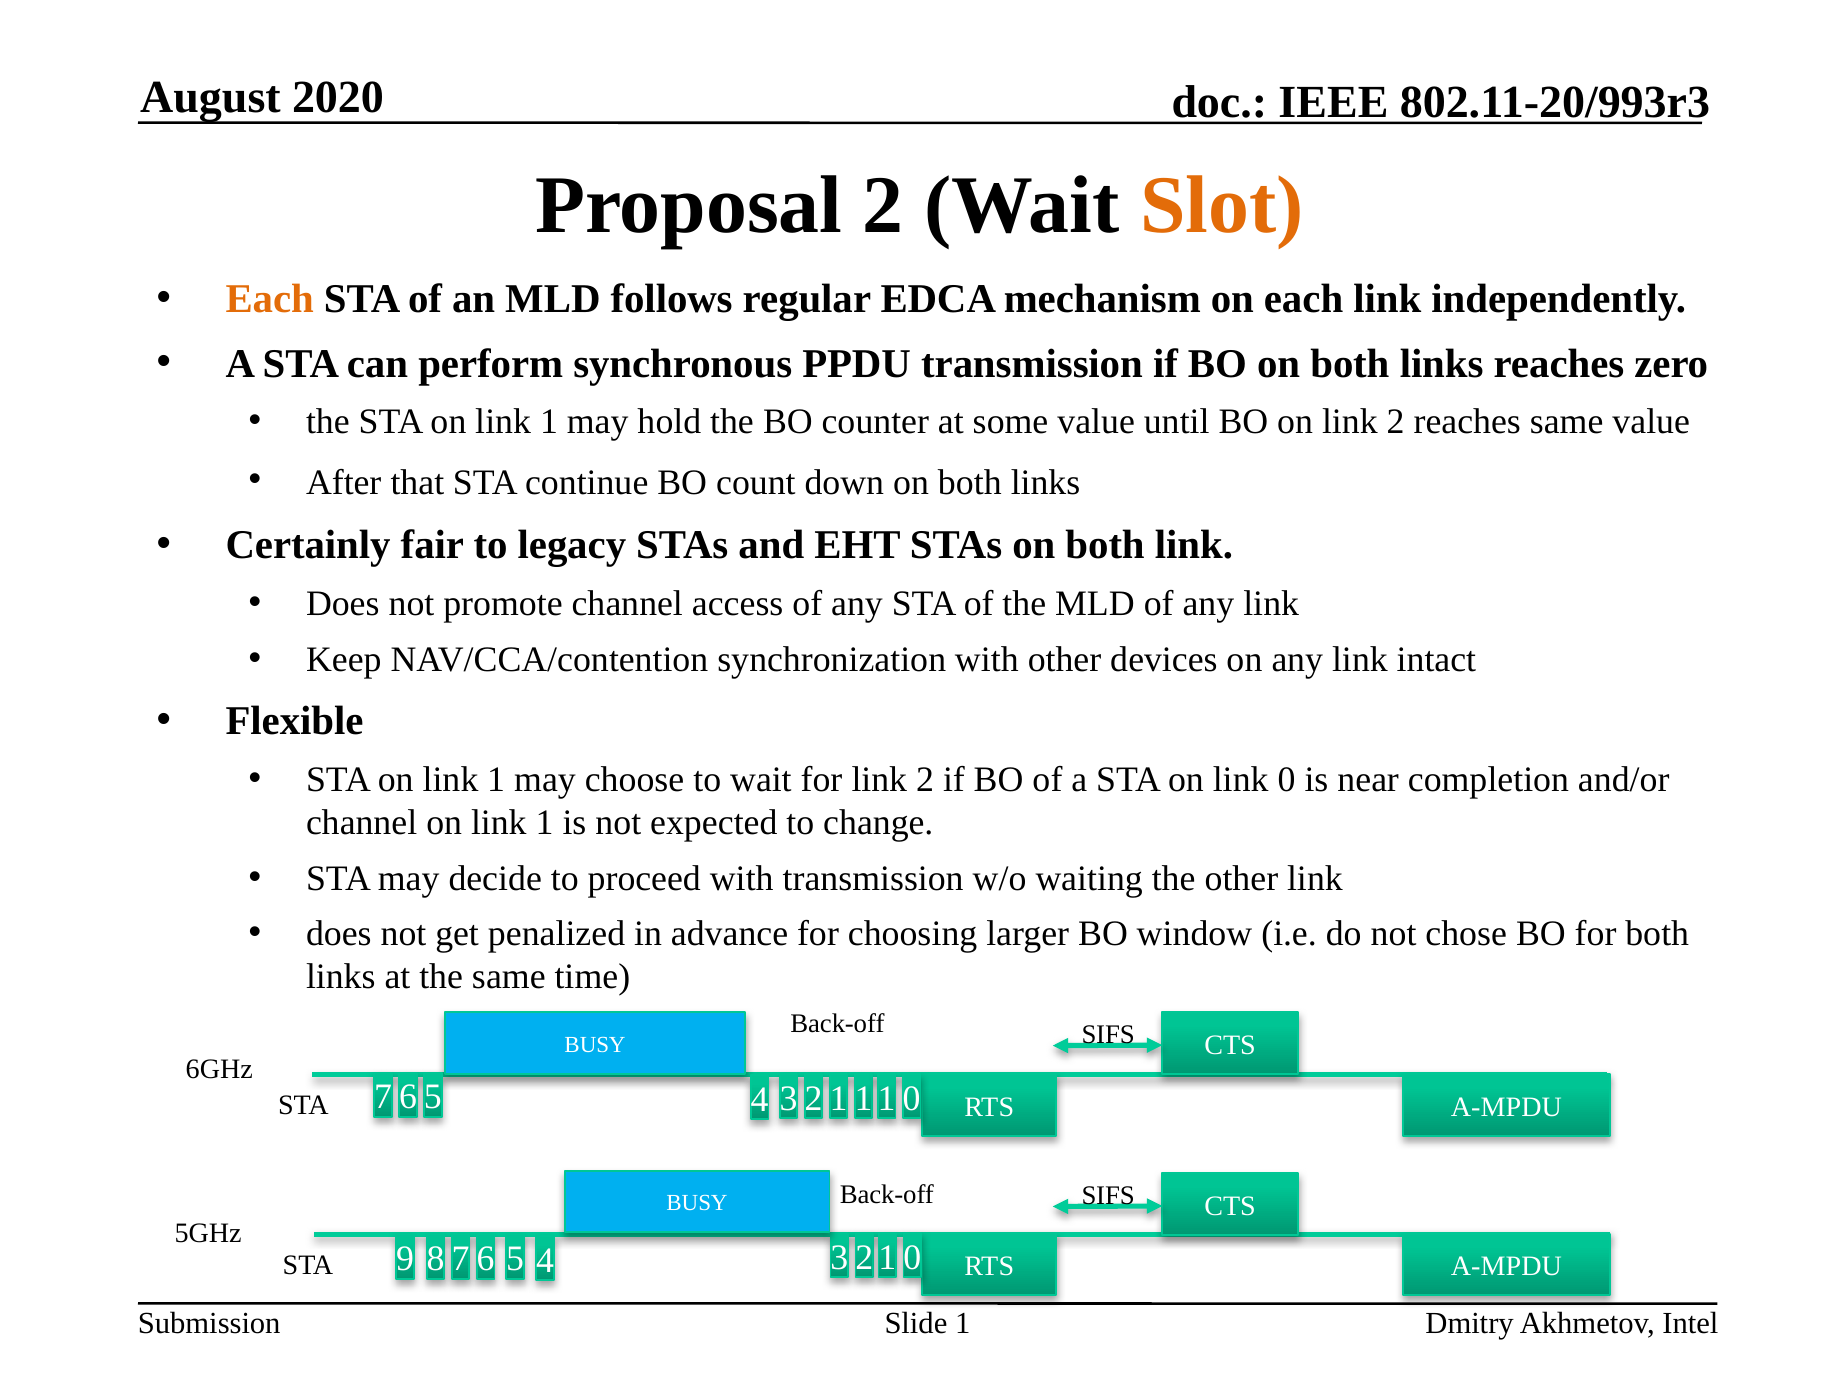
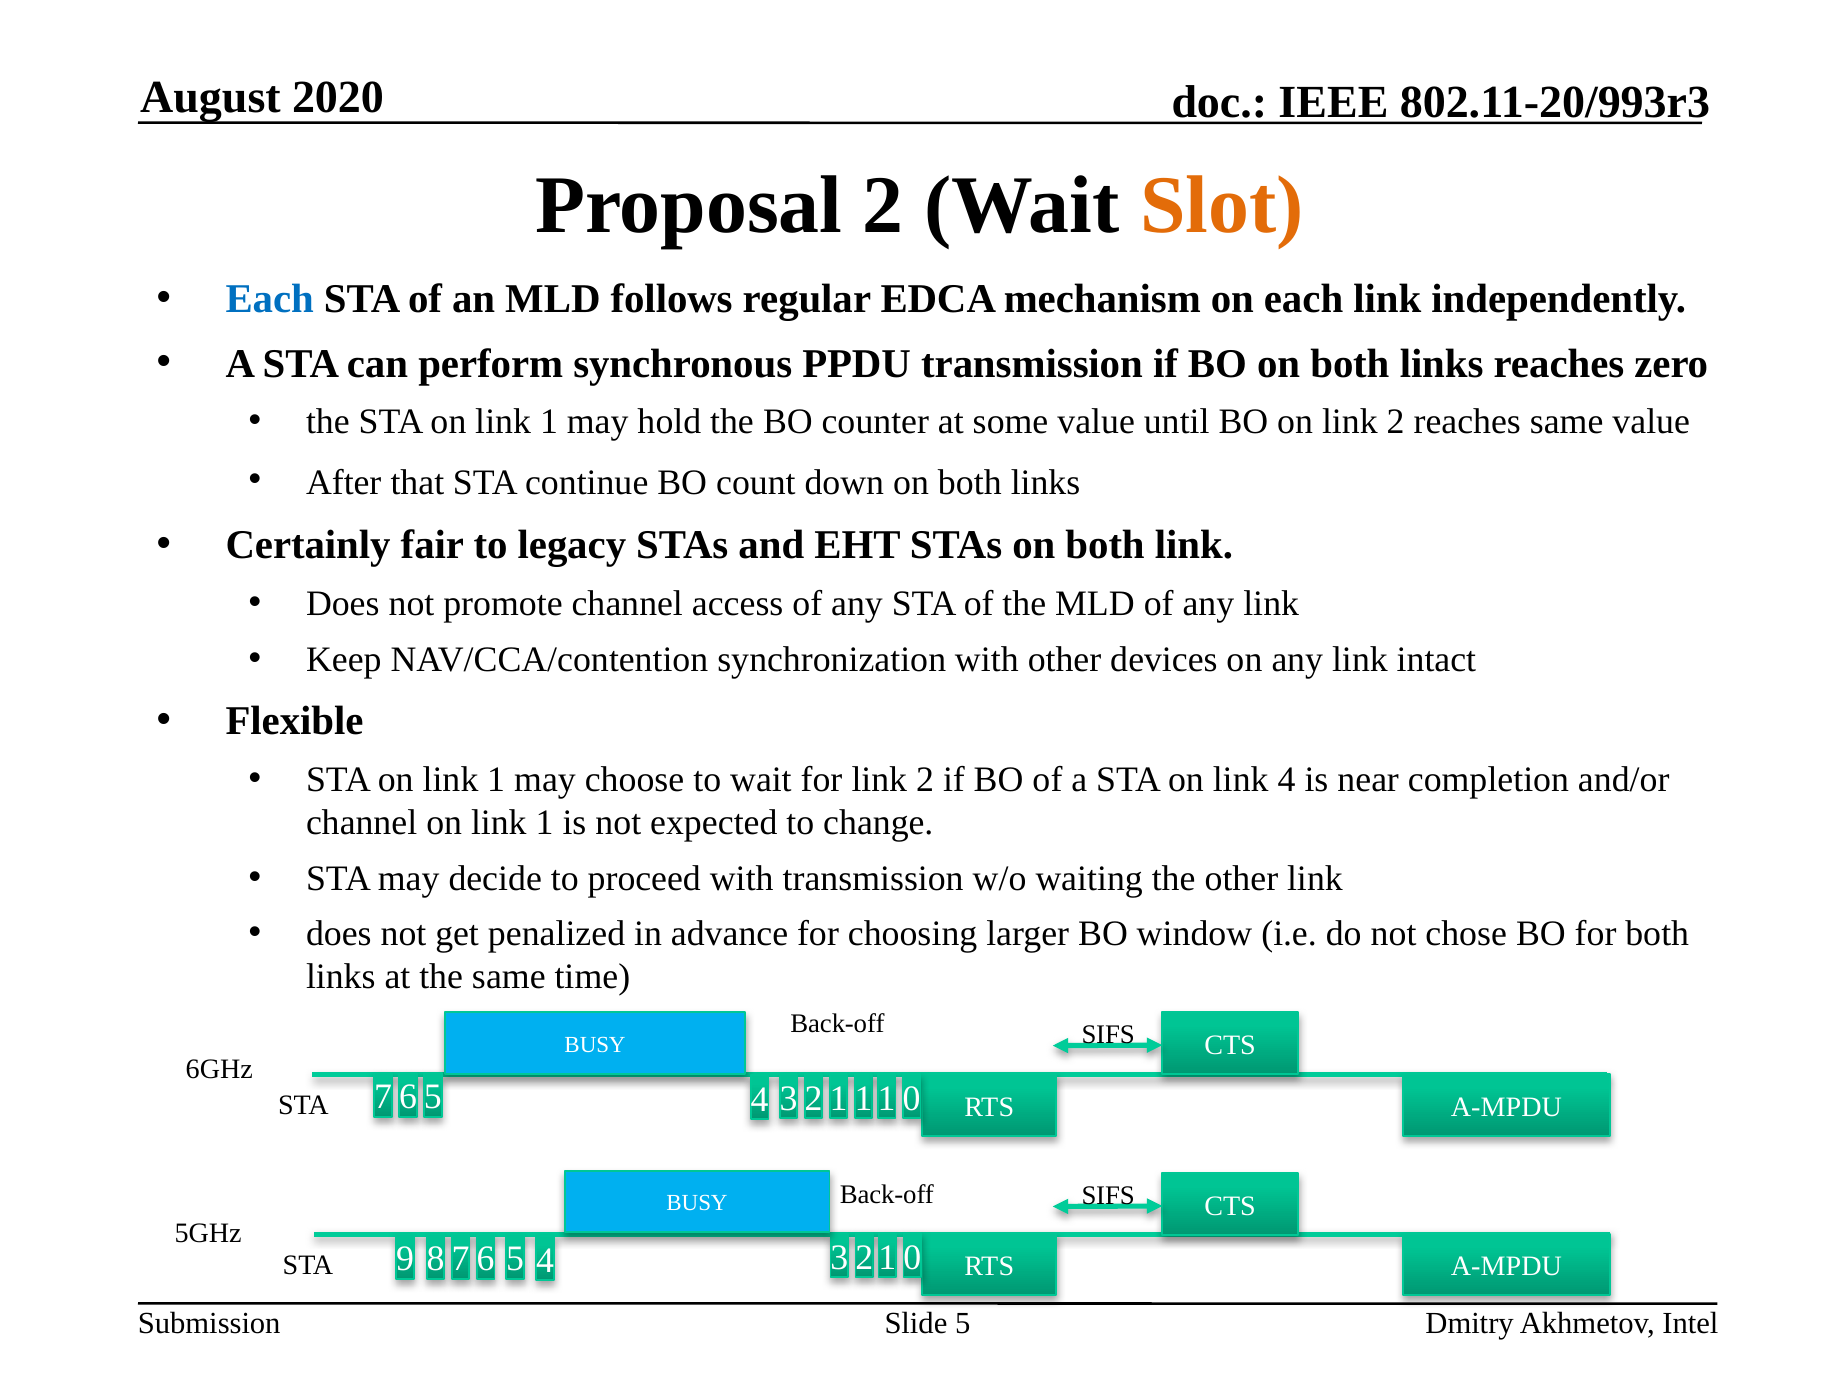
Each at (270, 299) colour: orange -> blue
link 0: 0 -> 4
Slide 1: 1 -> 5
